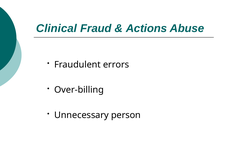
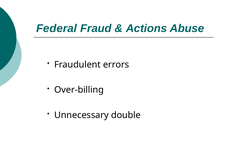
Clinical: Clinical -> Federal
person: person -> double
